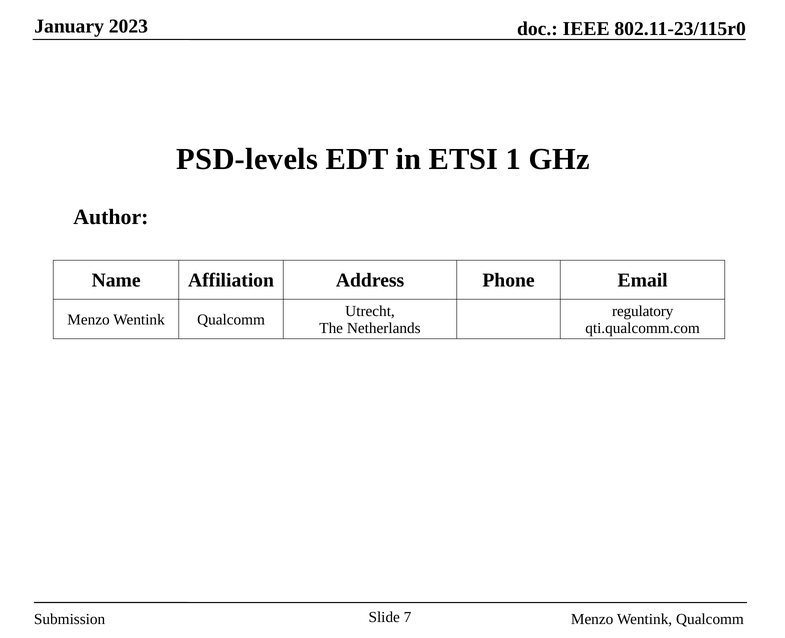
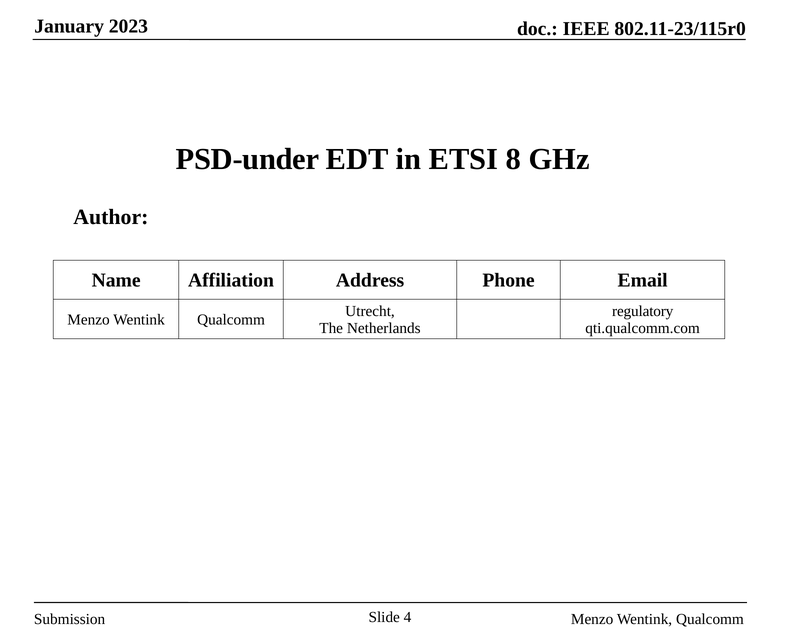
PSD-levels: PSD-levels -> PSD-under
1: 1 -> 8
7: 7 -> 4
